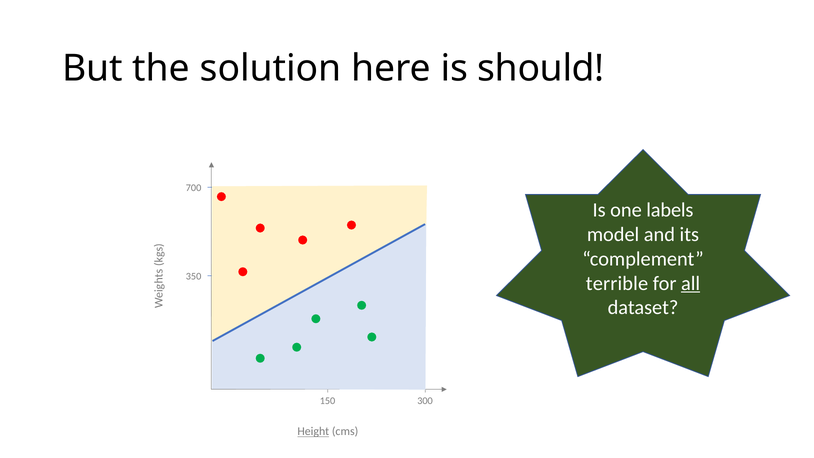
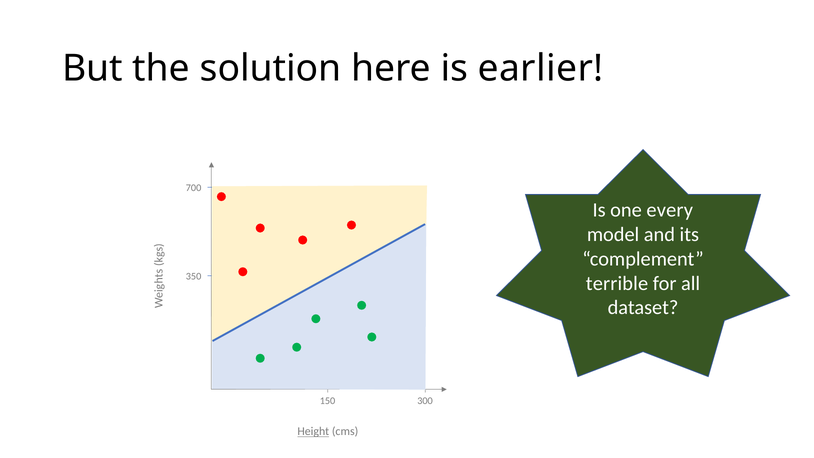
should: should -> earlier
labels: labels -> every
all underline: present -> none
